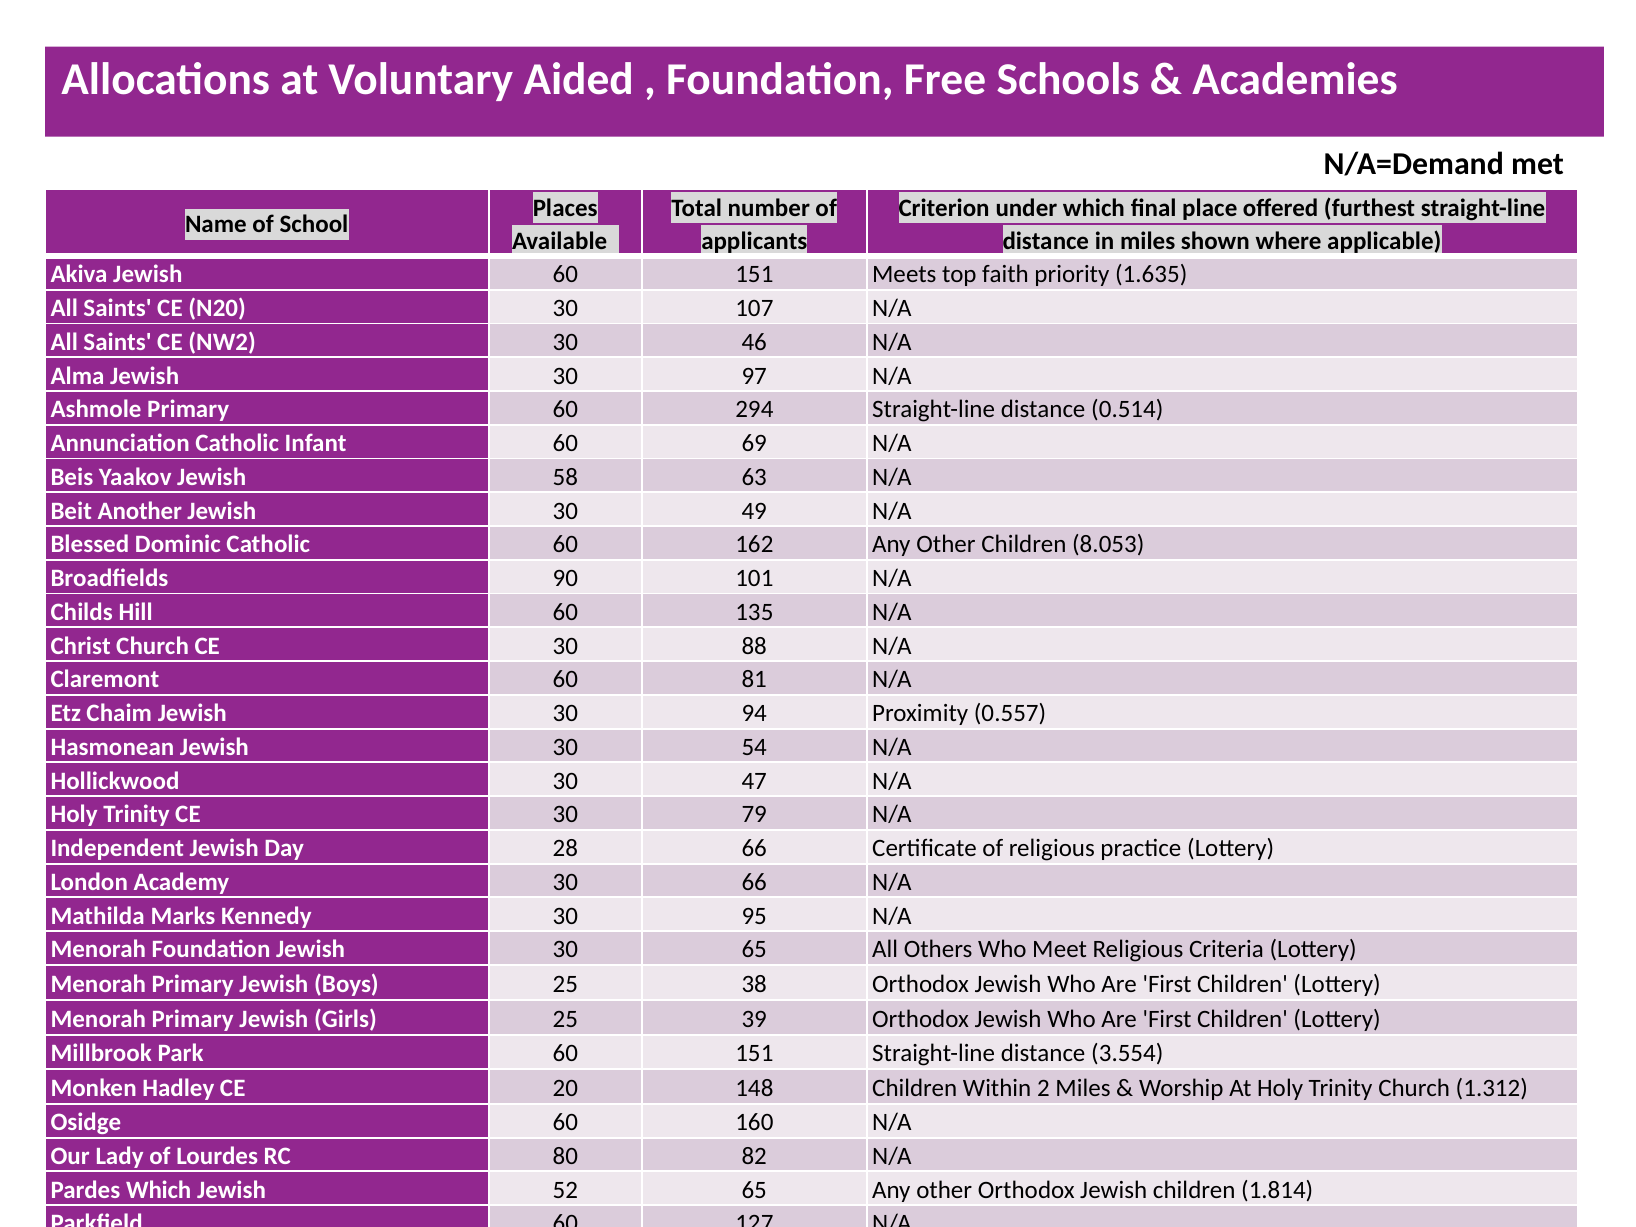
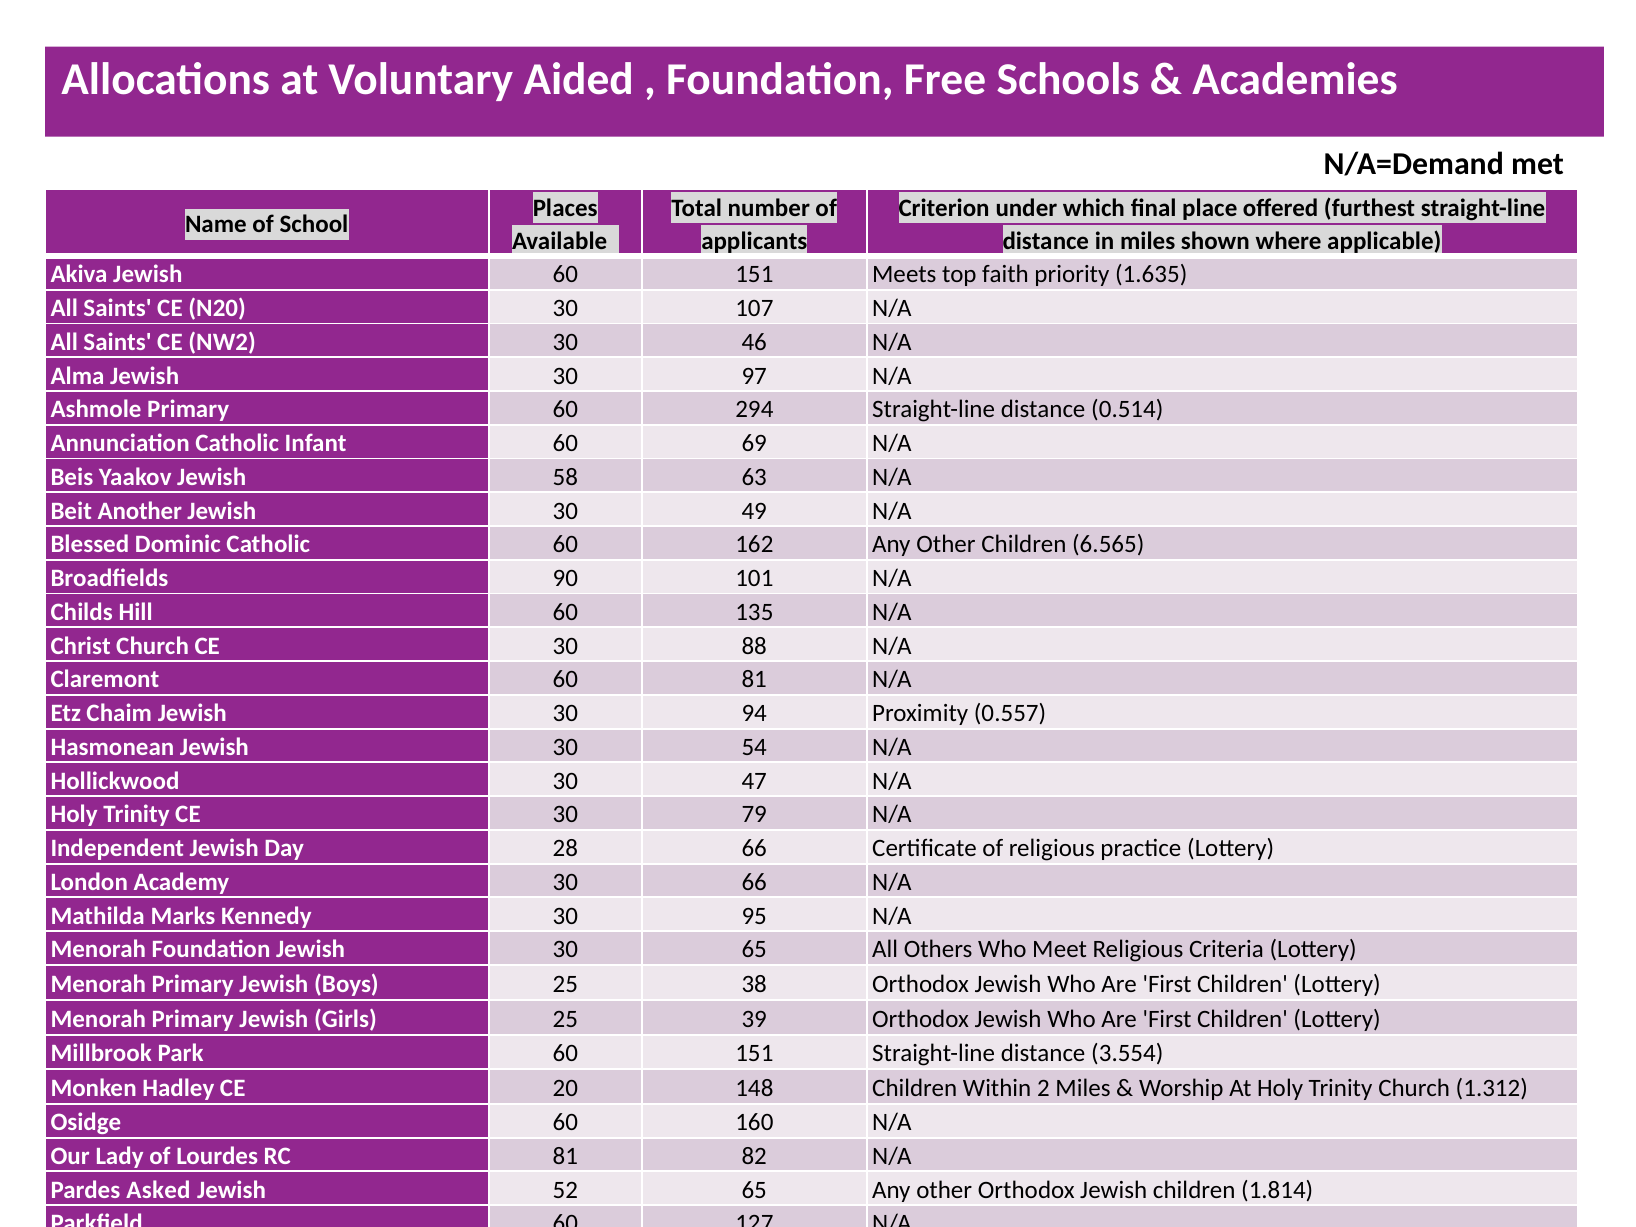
8.053: 8.053 -> 6.565
RC 80: 80 -> 81
Pardes Which: Which -> Asked
